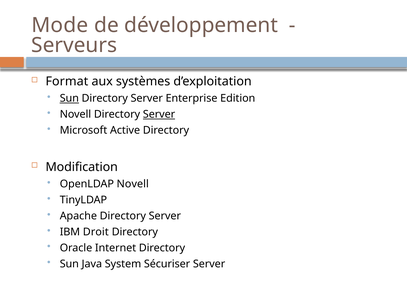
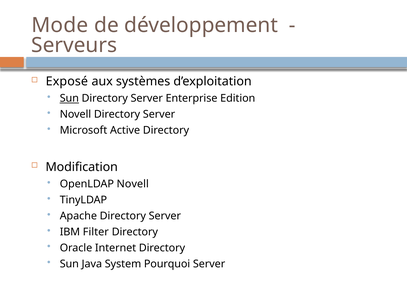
Format: Format -> Exposé
Server at (159, 114) underline: present -> none
Droit: Droit -> Filter
Sécuriser: Sécuriser -> Pourquoi
